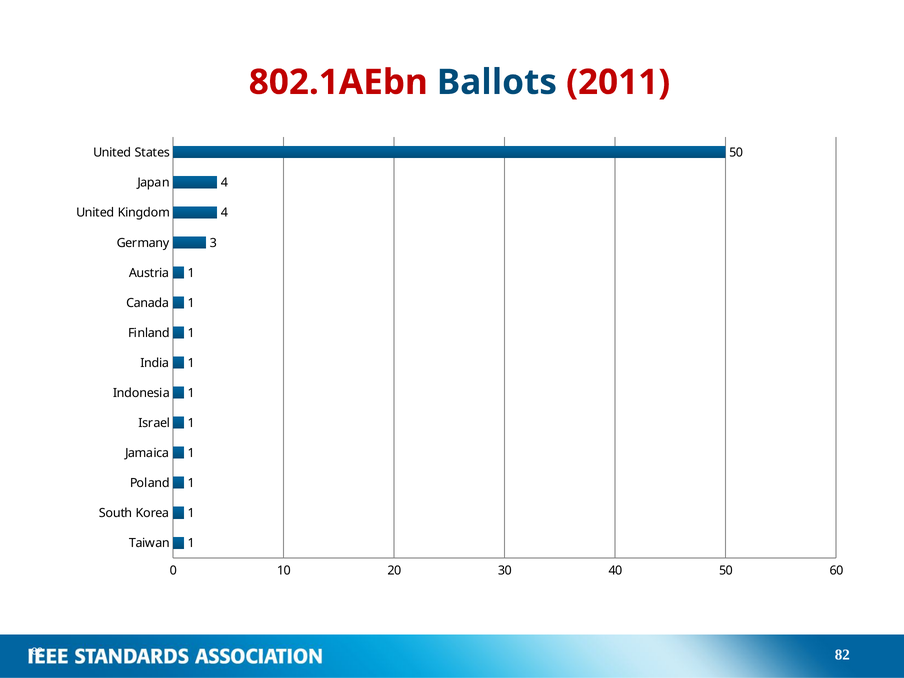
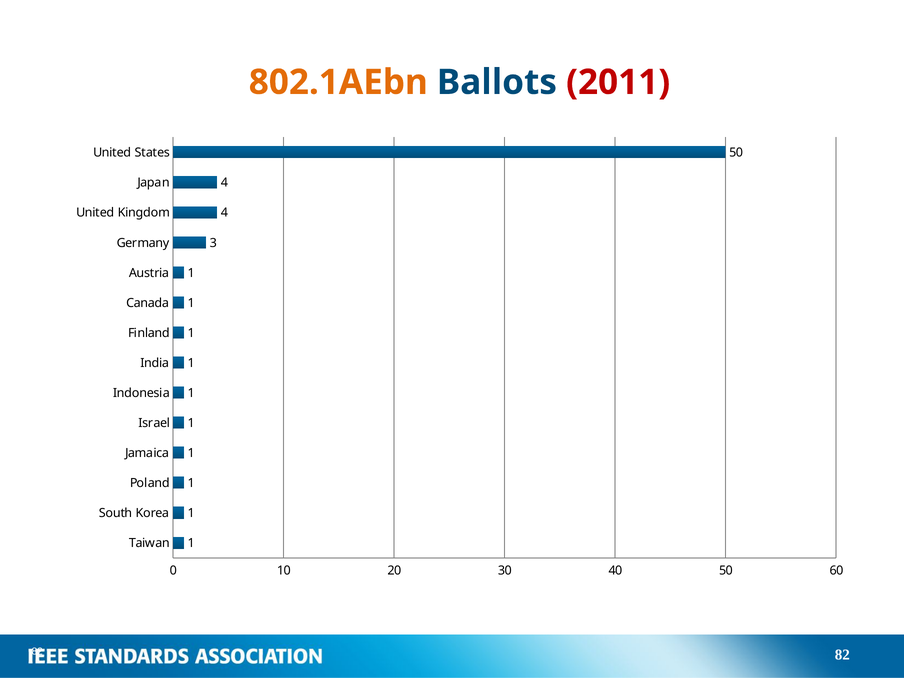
802.1AEbn colour: red -> orange
